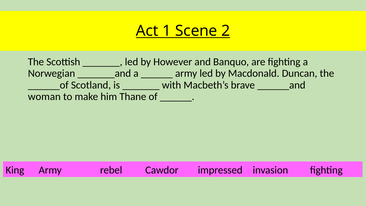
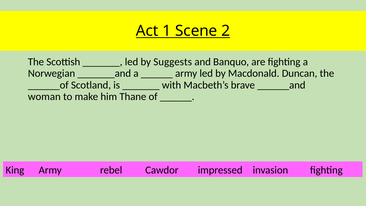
However: However -> Suggests
